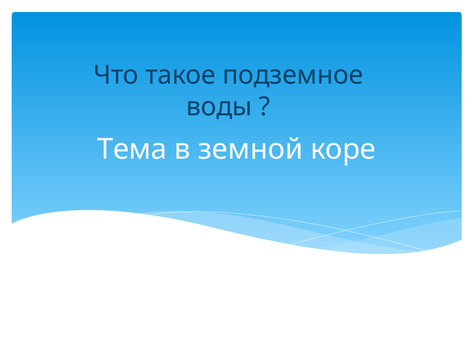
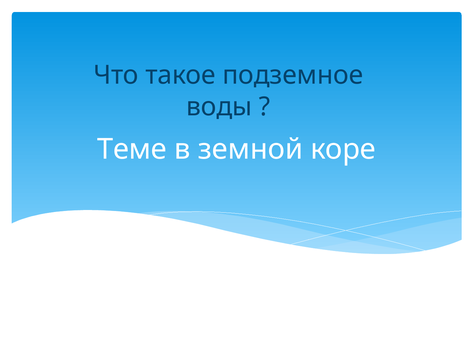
Тема: Тема -> Теме
